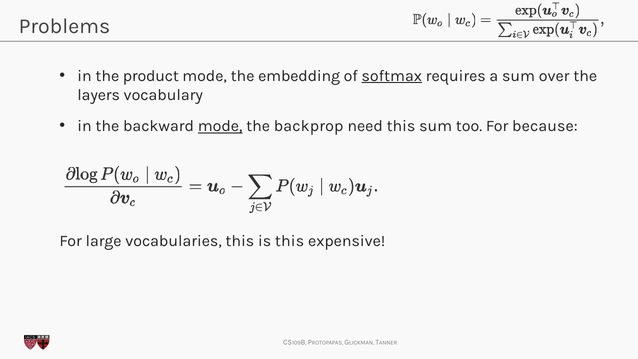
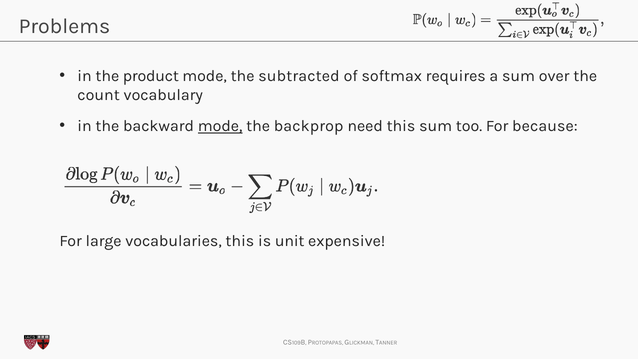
embedding: embedding -> subtracted
softmax underline: present -> none
layers: layers -> count
is this: this -> unit
